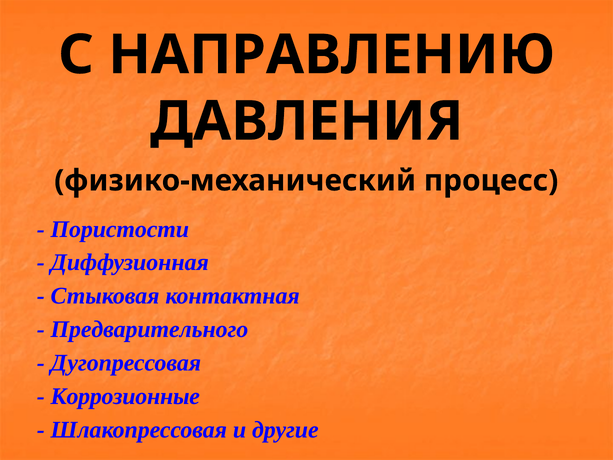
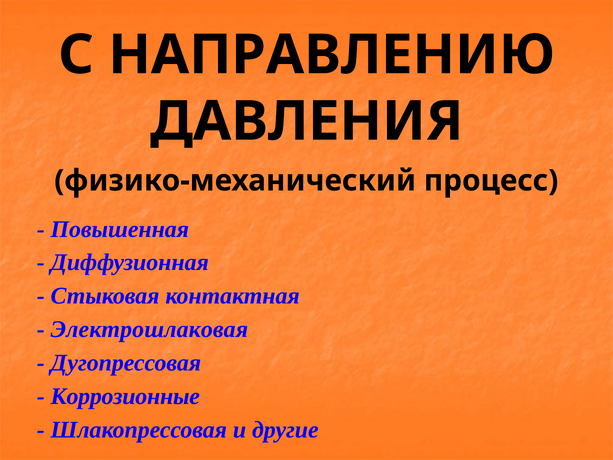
Пористости: Пористости -> Повышенная
Предварительного: Предварительного -> Электрошлаковая
